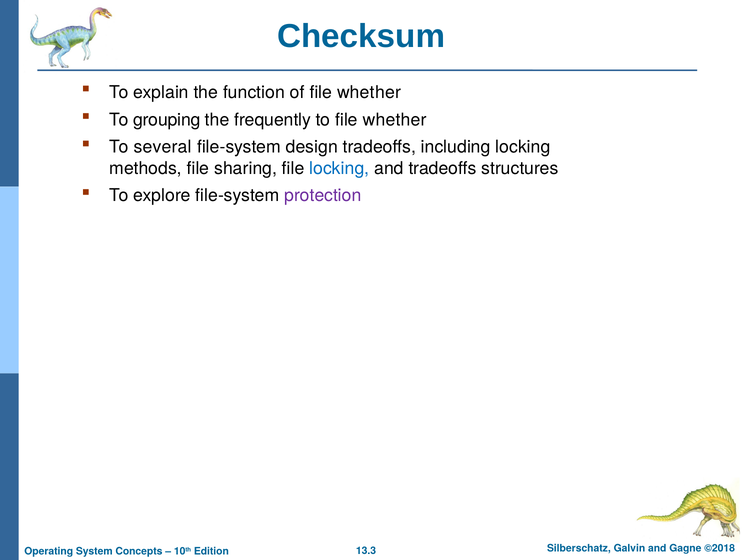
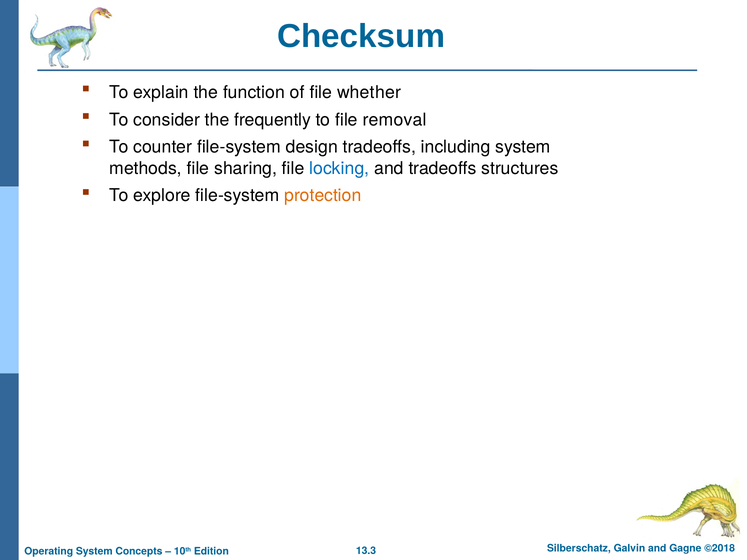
grouping: grouping -> consider
to file whether: whether -> removal
several: several -> counter
including locking: locking -> system
protection colour: purple -> orange
